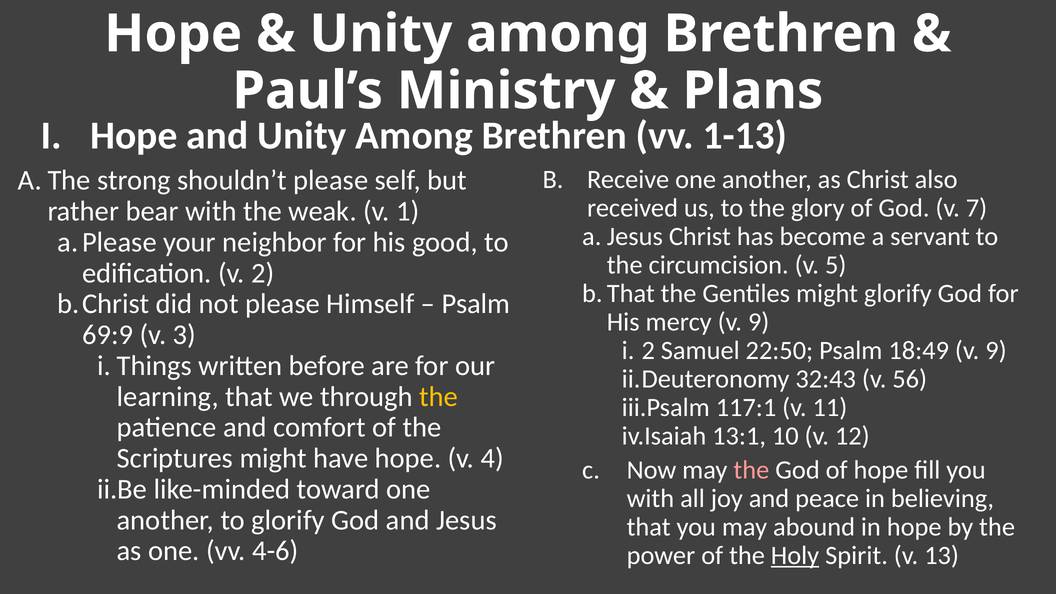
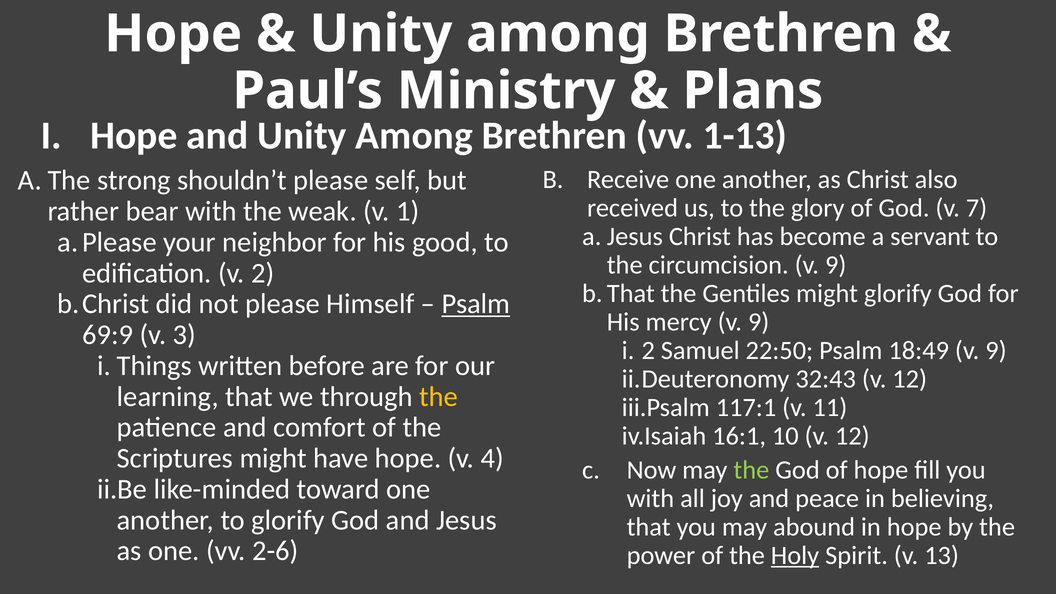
circumcision v 5: 5 -> 9
Psalm at (476, 304) underline: none -> present
32:43 v 56: 56 -> 12
13:1: 13:1 -> 16:1
the at (751, 470) colour: pink -> light green
4-6: 4-6 -> 2-6
